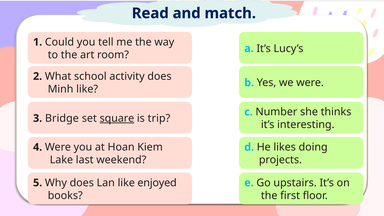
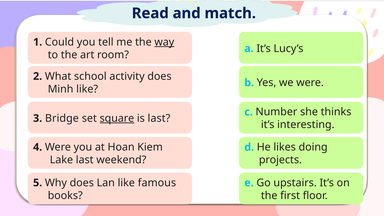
way underline: none -> present
is trip: trip -> last
enjoyed: enjoyed -> famous
